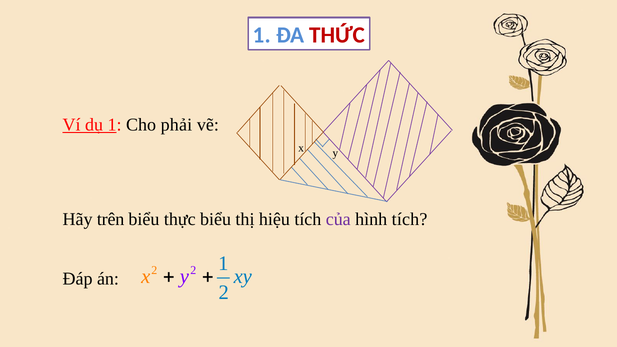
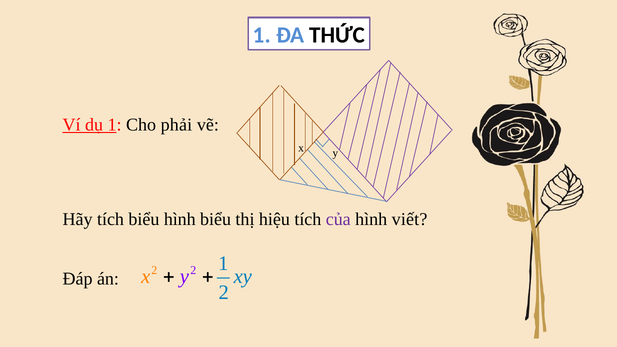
THỨC colour: red -> black
Hãy trên: trên -> tích
biểu thực: thực -> hình
hình tích: tích -> viết
